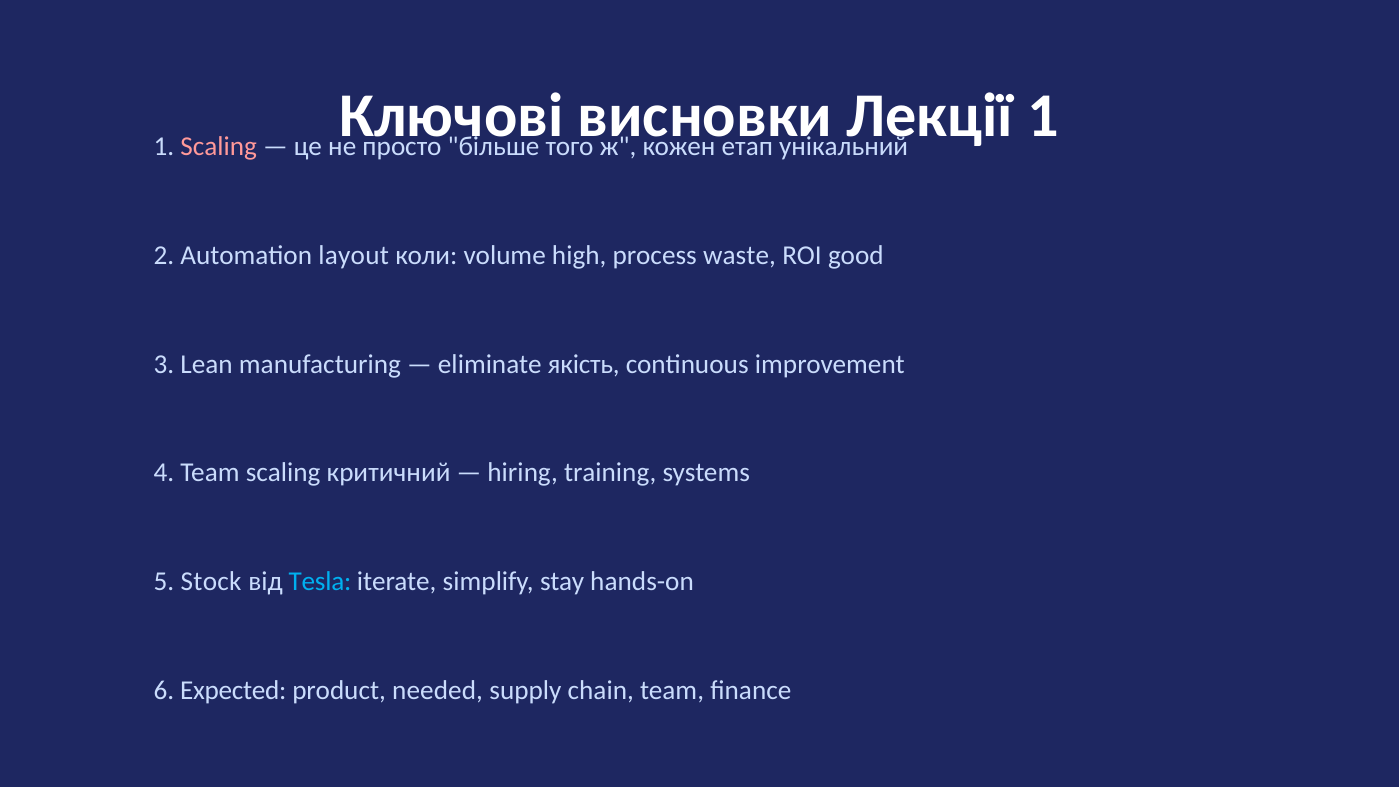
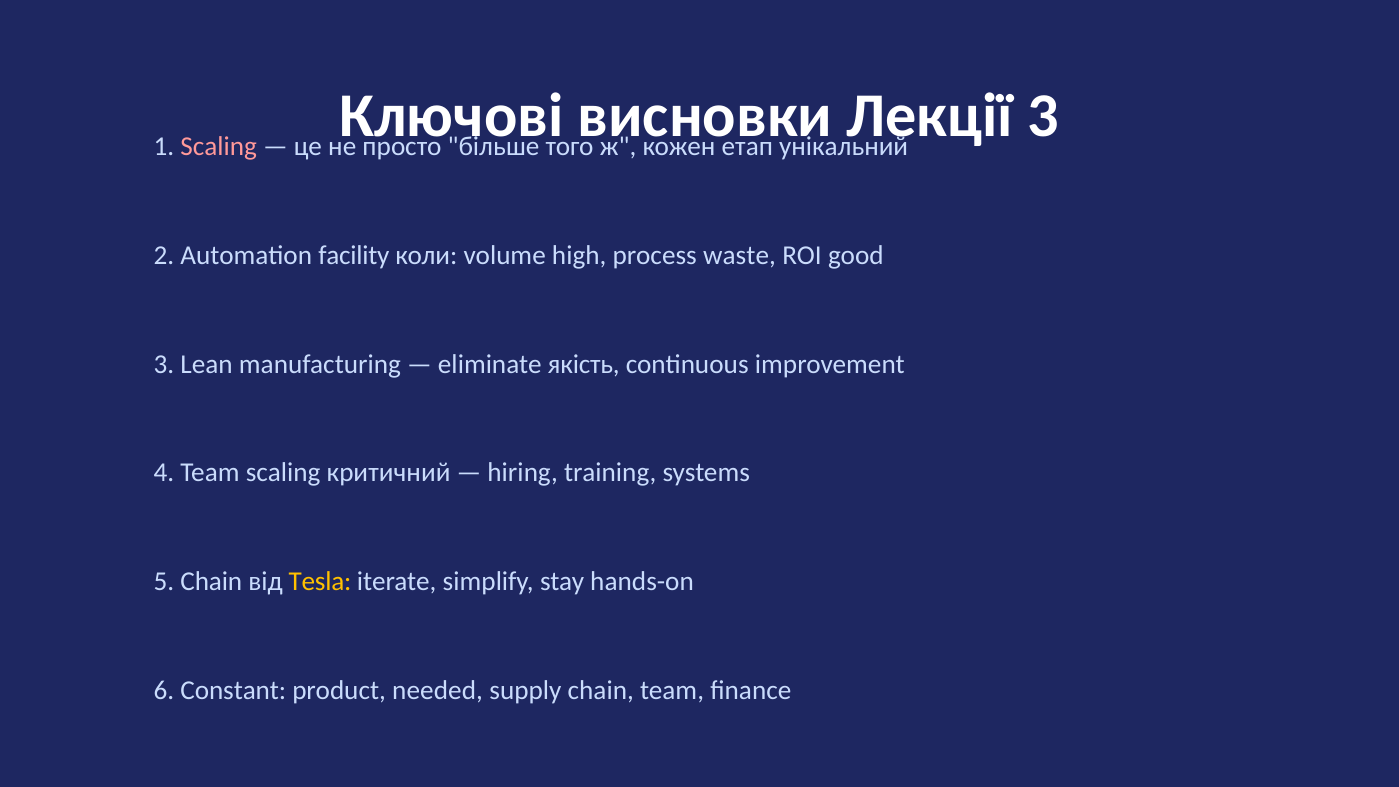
Лекції 1: 1 -> 3
layout: layout -> facility
5 Stock: Stock -> Chain
Tesla colour: light blue -> yellow
Expected: Expected -> Constant
